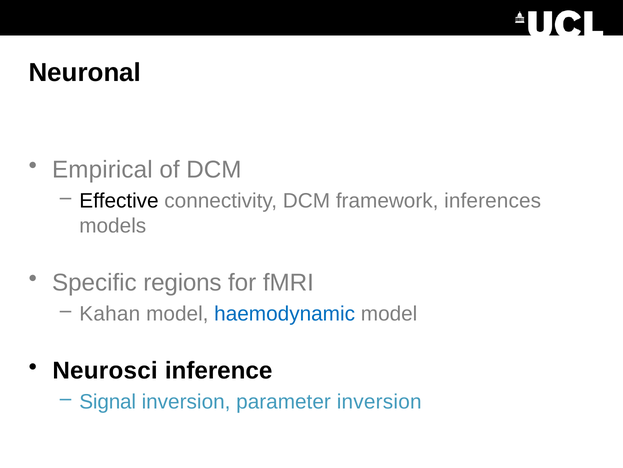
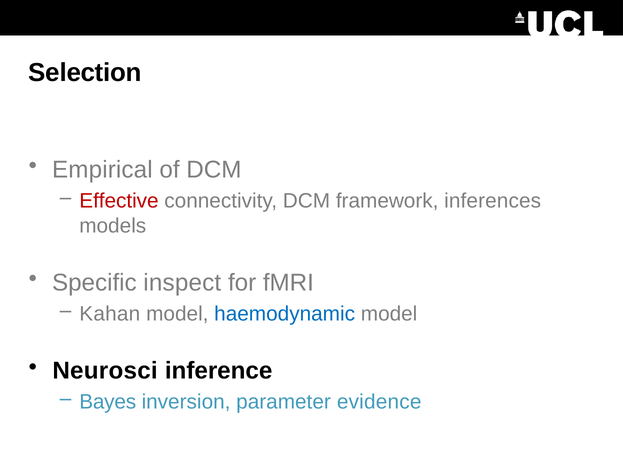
Neuronal: Neuronal -> Selection
Effective colour: black -> red
regions: regions -> inspect
Signal: Signal -> Bayes
parameter inversion: inversion -> evidence
